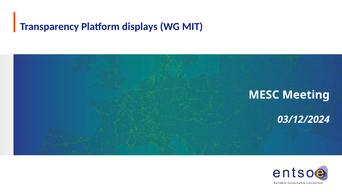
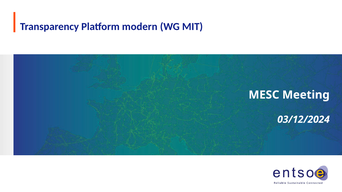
displays: displays -> modern
